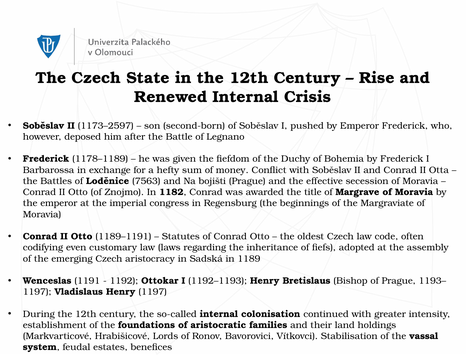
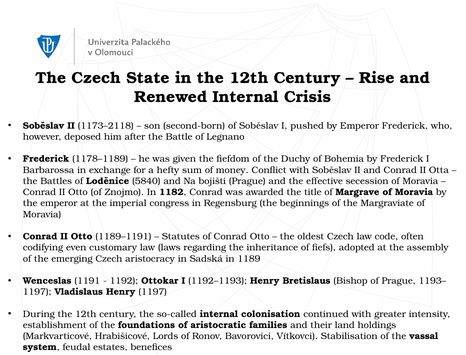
1173–2597: 1173–2597 -> 1173–2118
7563: 7563 -> 5840
